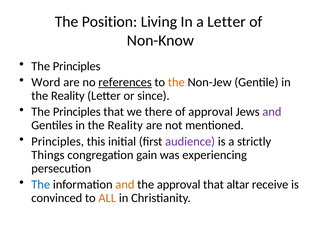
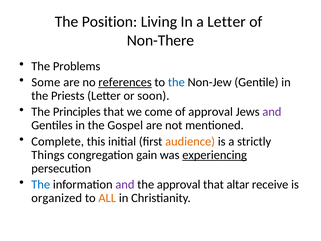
Non-Know: Non-Know -> Non-There
Principles at (77, 66): Principles -> Problems
Word: Word -> Some
the at (176, 82) colour: orange -> blue
Reality at (68, 96): Reality -> Priests
since: since -> soon
there: there -> come
Gentiles in the Reality: Reality -> Gospel
Principles at (58, 141): Principles -> Complete
audience colour: purple -> orange
experiencing underline: none -> present
and at (125, 184) colour: orange -> purple
convinced: convinced -> organized
